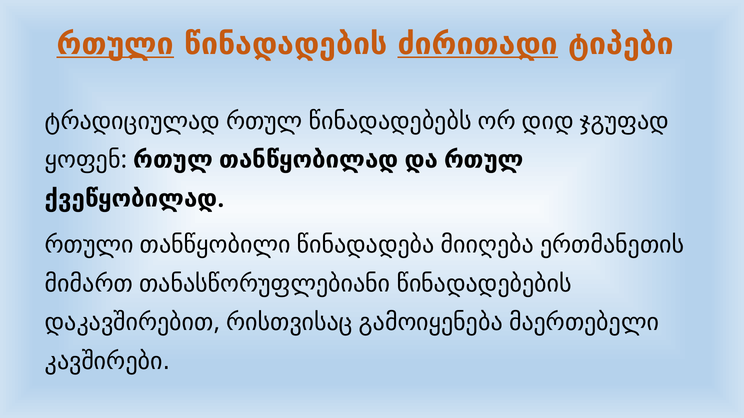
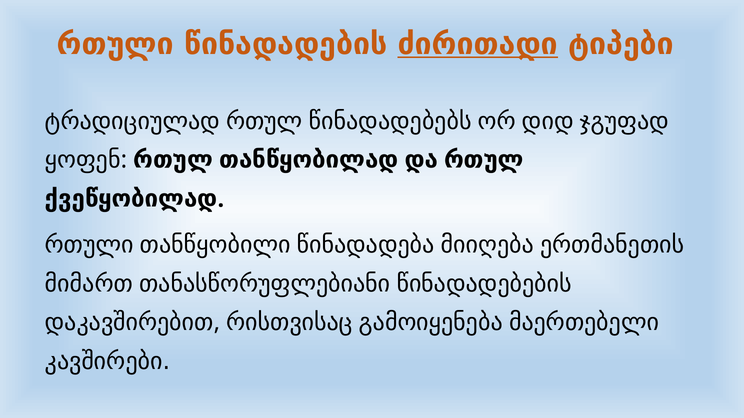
რთული at (115, 44) underline: present -> none
